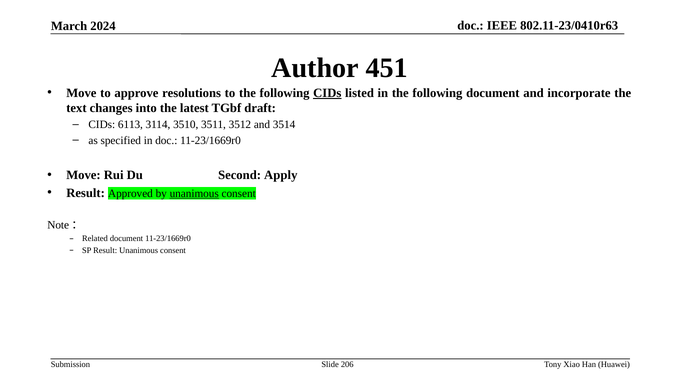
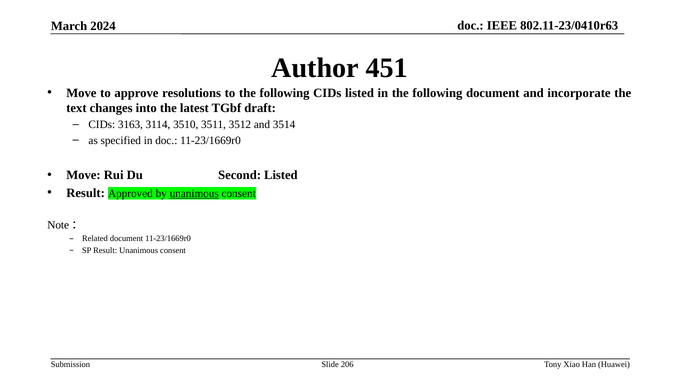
CIDs at (327, 93) underline: present -> none
6113: 6113 -> 3163
Second Apply: Apply -> Listed
